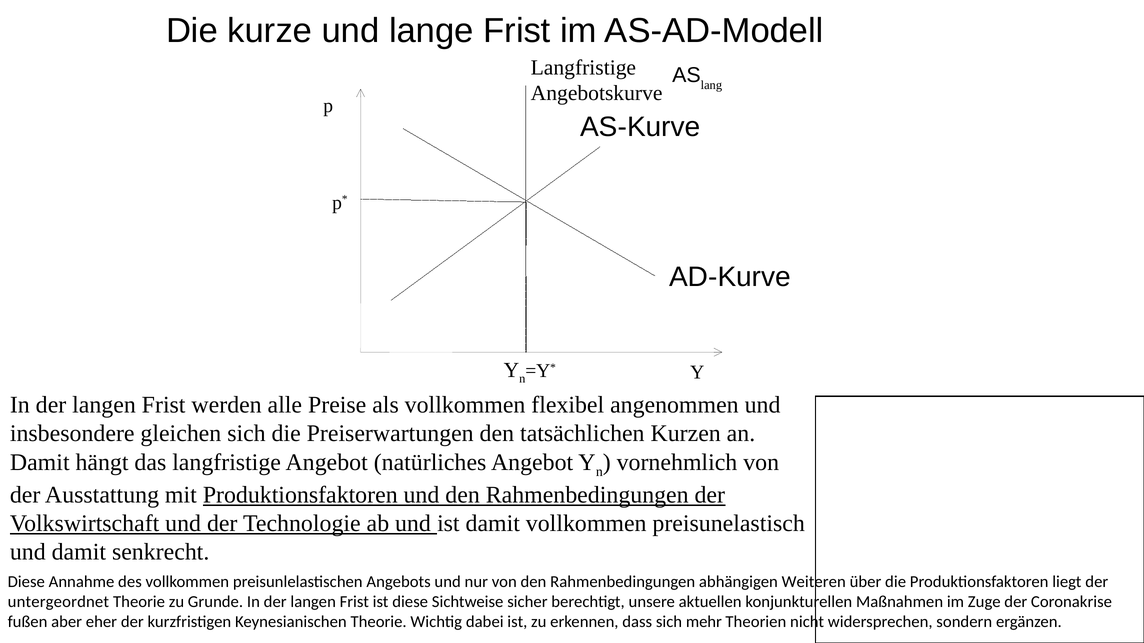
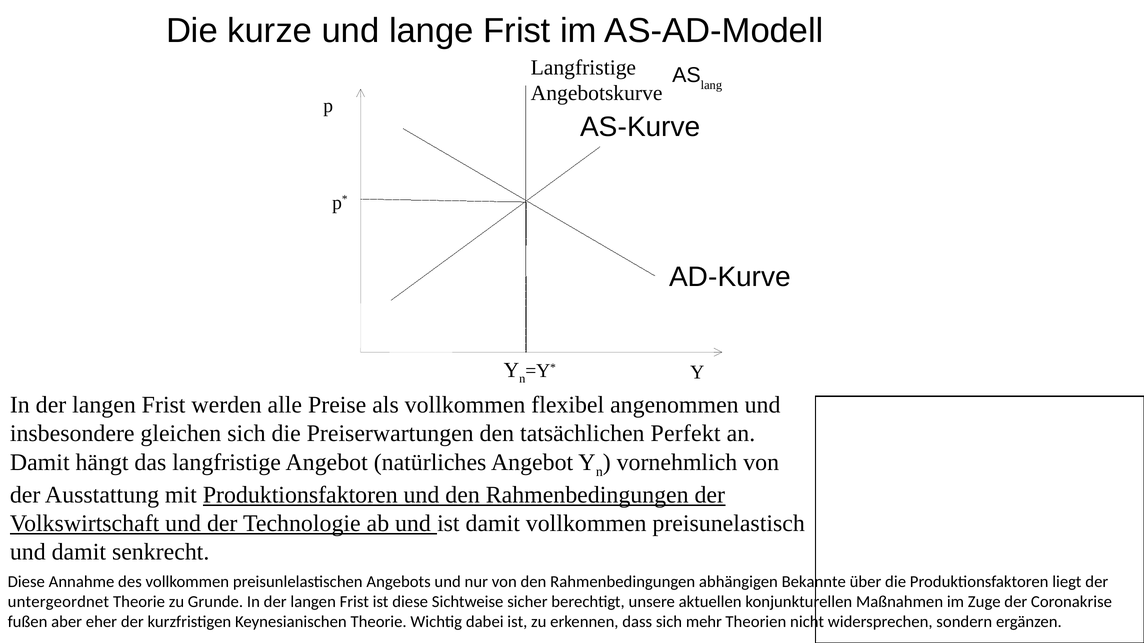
Kurzen: Kurzen -> Perfekt
Weiteren: Weiteren -> Bekannte
